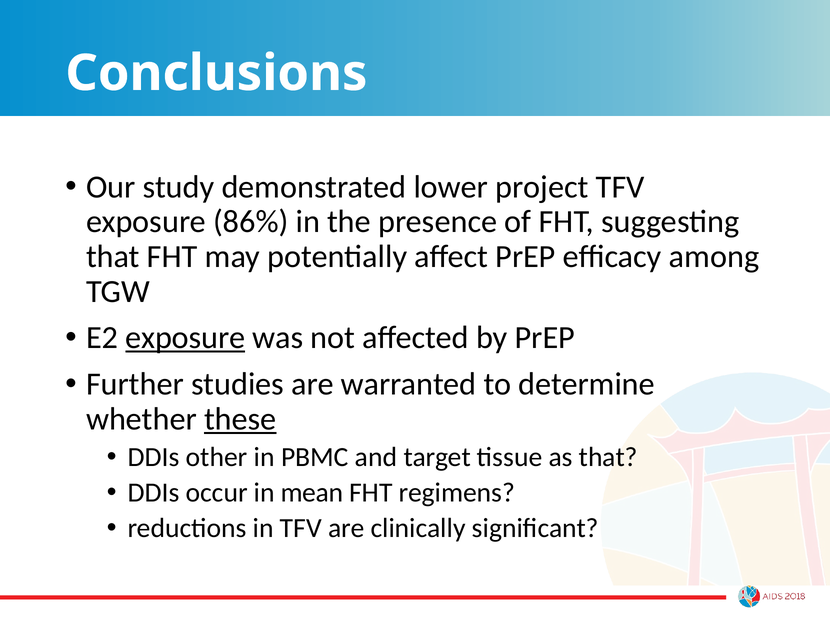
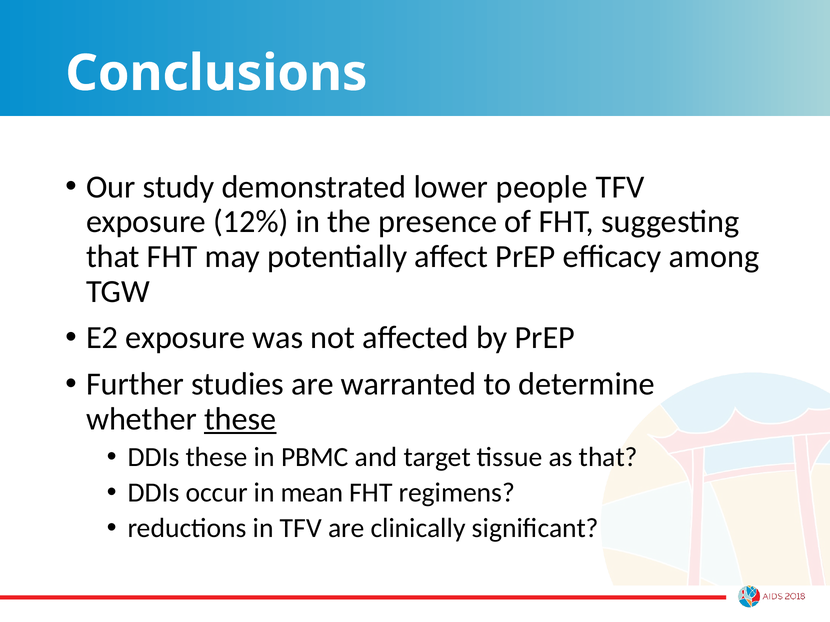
project: project -> people
86%: 86% -> 12%
exposure at (185, 338) underline: present -> none
DDIs other: other -> these
